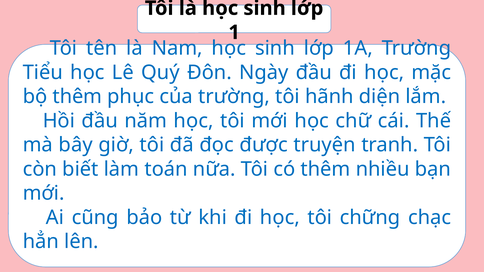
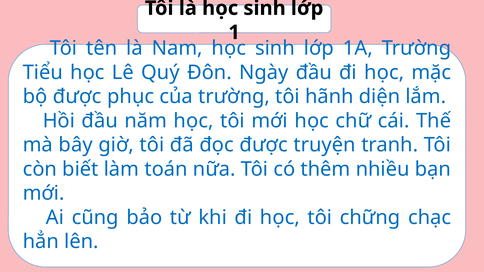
bộ thêm: thêm -> được
